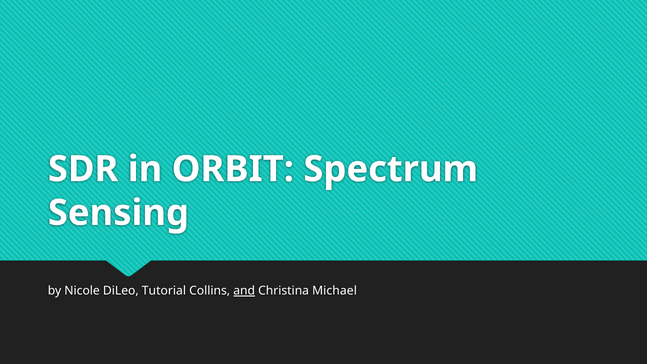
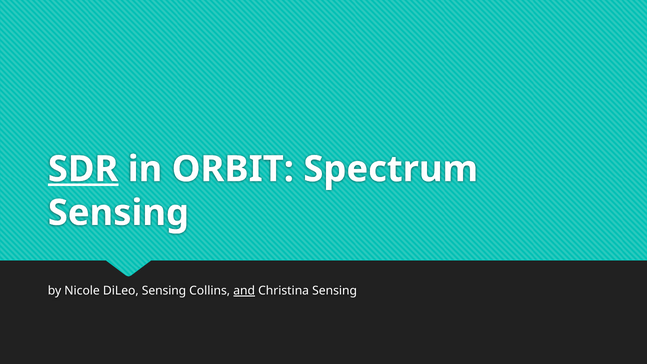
SDR underline: none -> present
DiLeo Tutorial: Tutorial -> Sensing
Christina Michael: Michael -> Sensing
